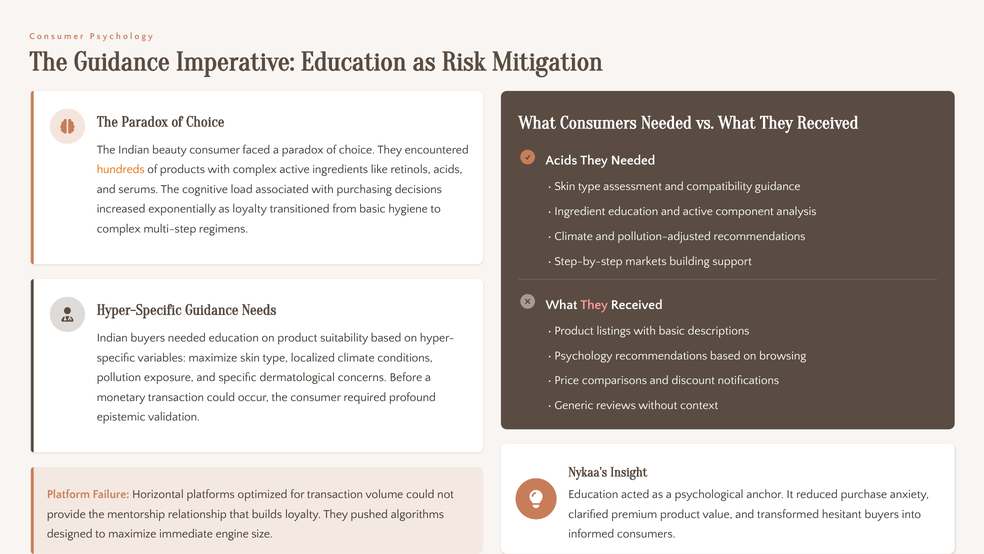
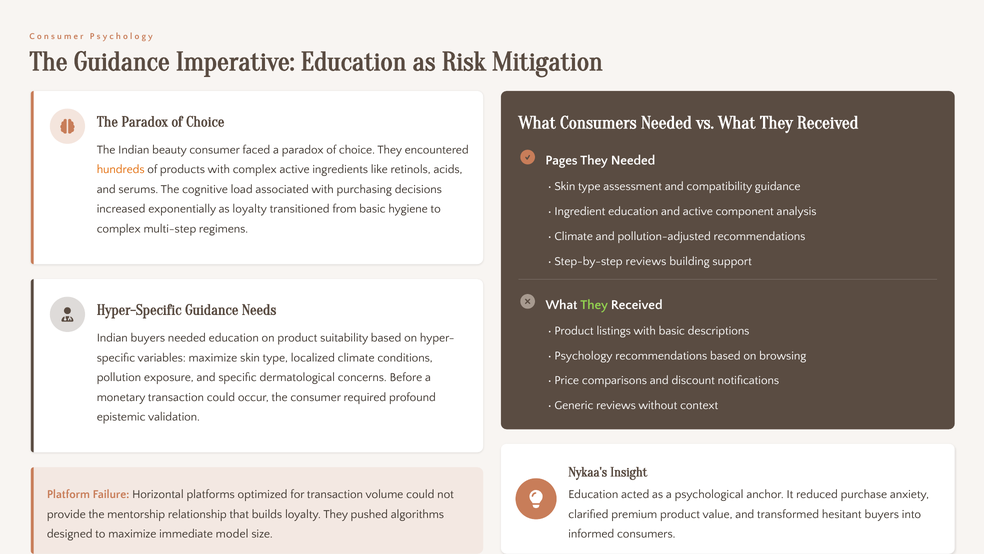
Acids at (561, 160): Acids -> Pages
Step-by-step markets: markets -> reviews
They at (594, 304) colour: pink -> light green
engine: engine -> model
